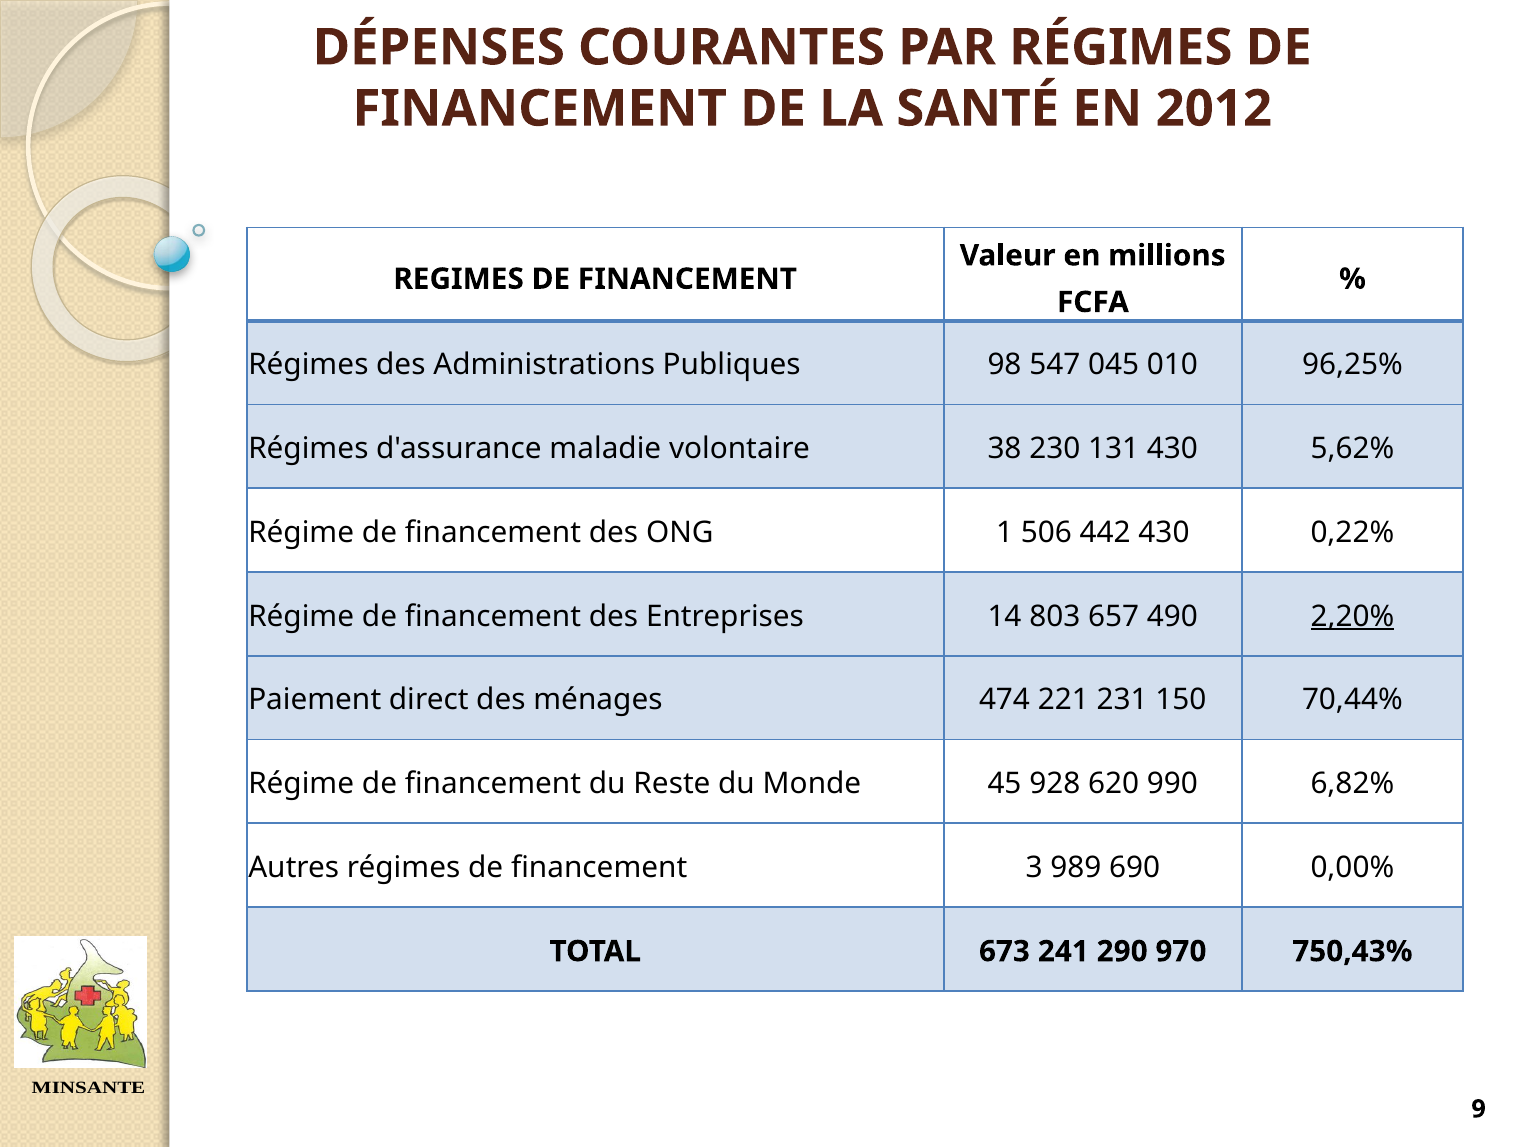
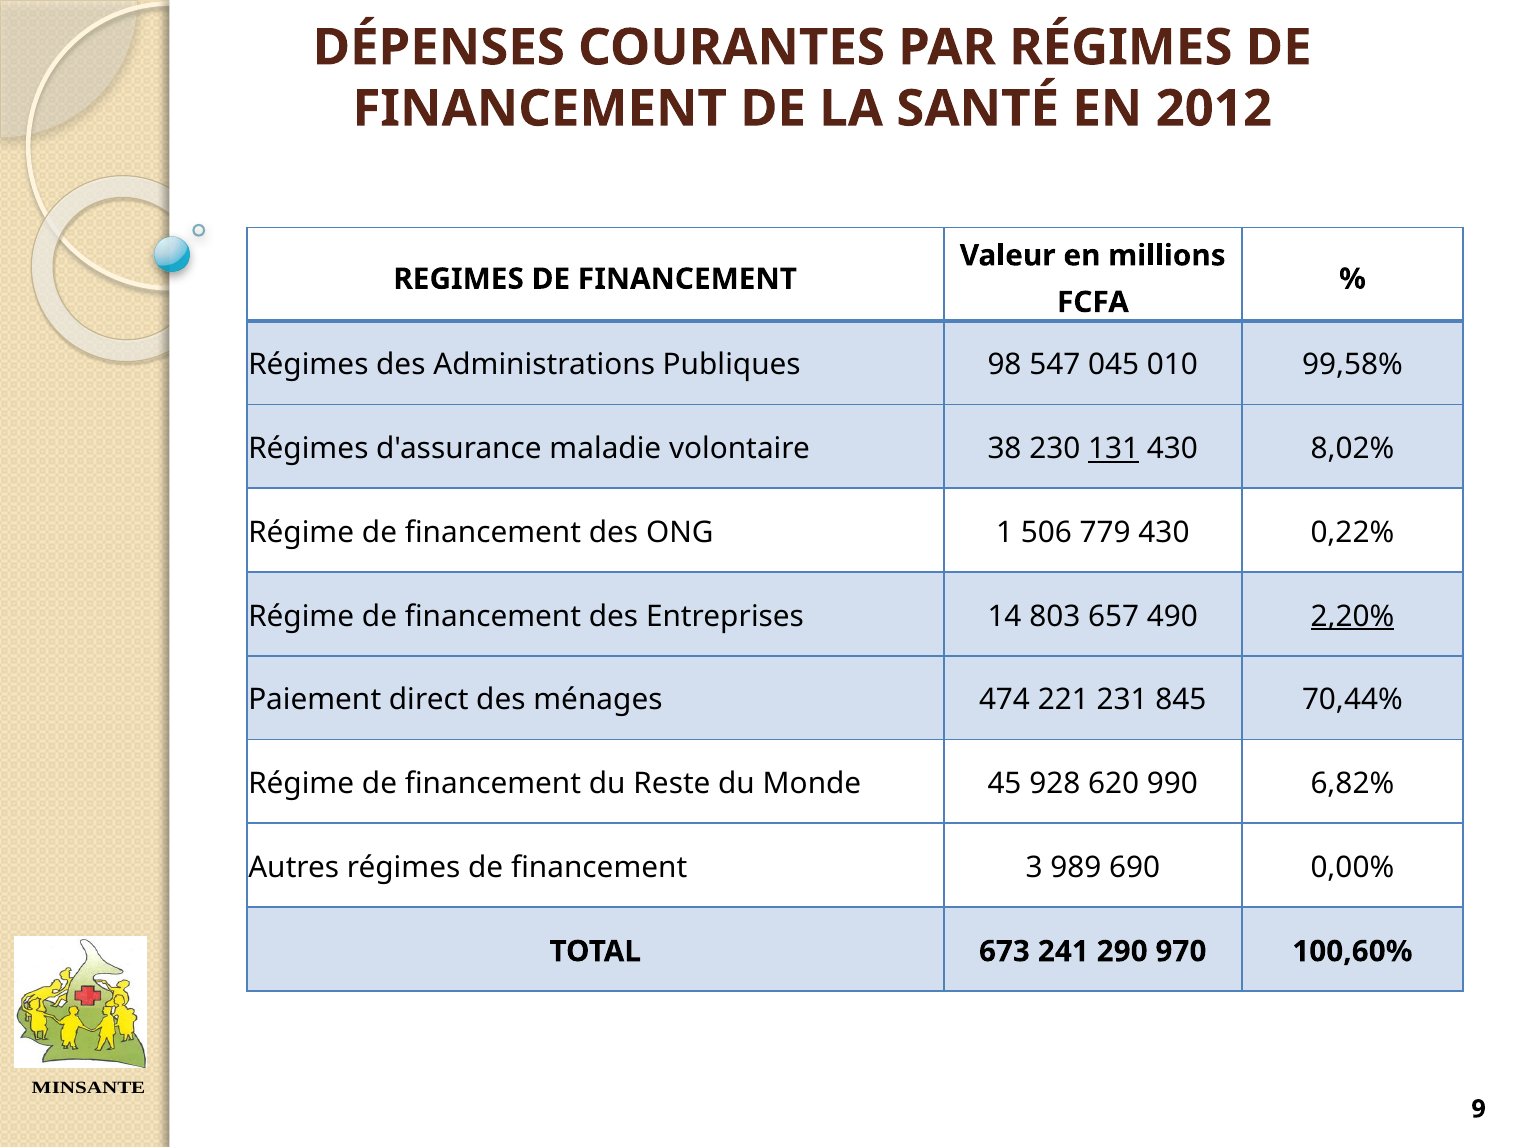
96,25%: 96,25% -> 99,58%
131 underline: none -> present
5,62%: 5,62% -> 8,02%
442: 442 -> 779
150: 150 -> 845
750,43%: 750,43% -> 100,60%
